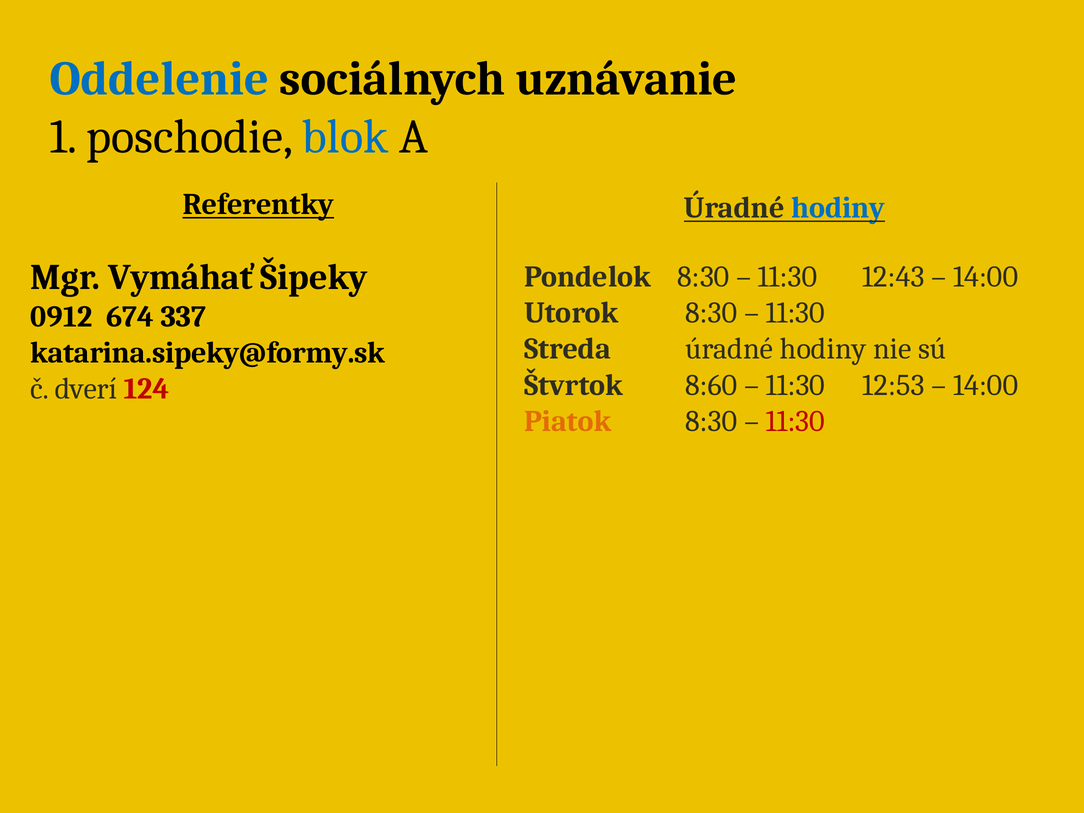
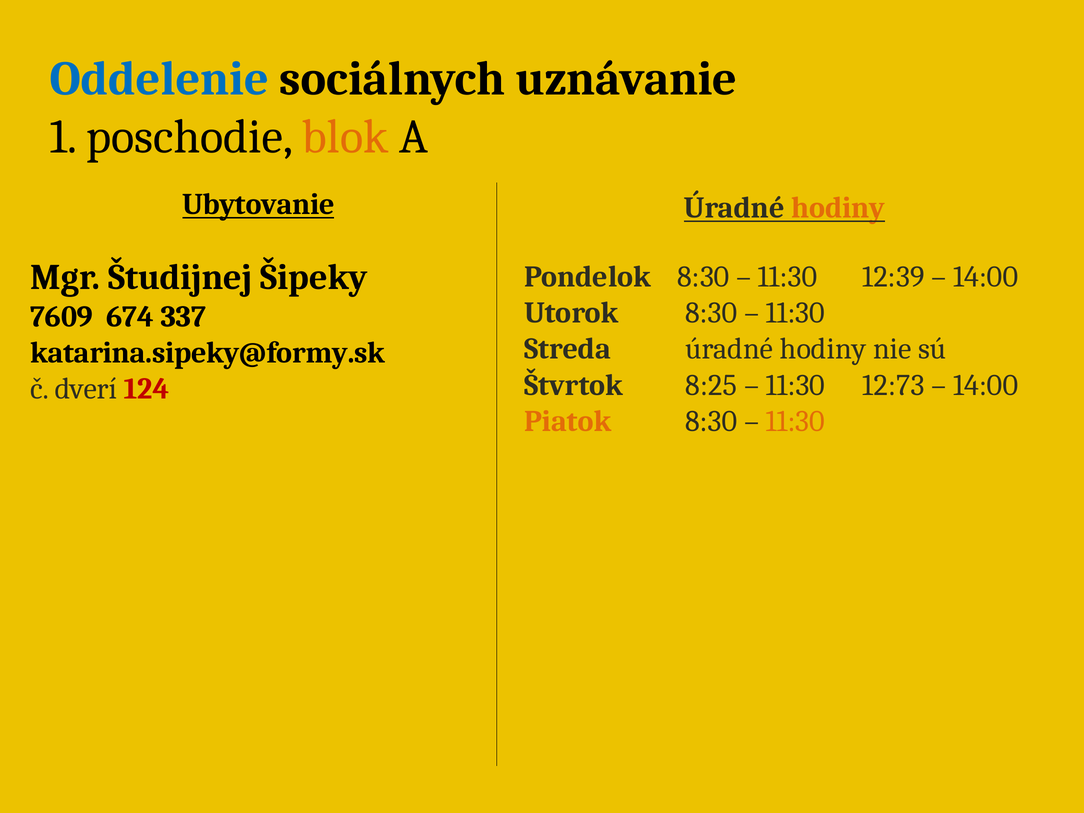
blok colour: blue -> orange
Referentky: Referentky -> Ubytovanie
hodiny at (838, 208) colour: blue -> orange
Vymáhať: Vymáhať -> Študijnej
12:43: 12:43 -> 12:39
0912: 0912 -> 7609
8:60: 8:60 -> 8:25
12:53: 12:53 -> 12:73
11:30 at (795, 421) colour: red -> orange
